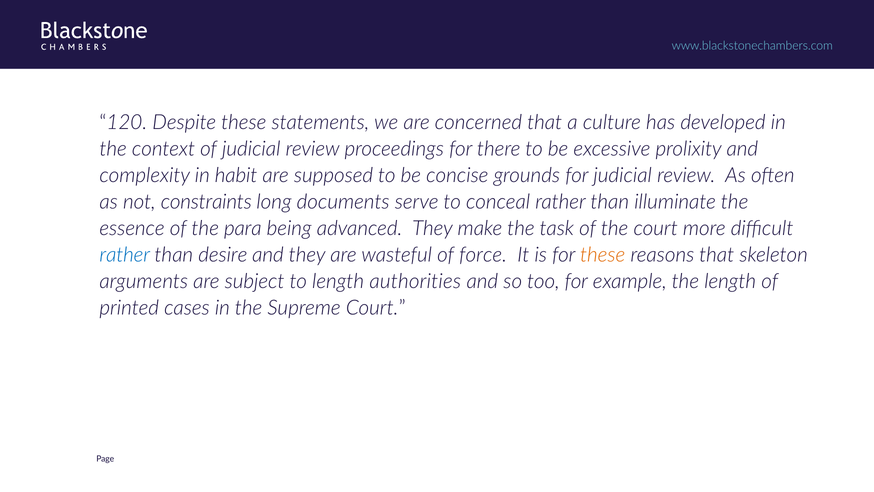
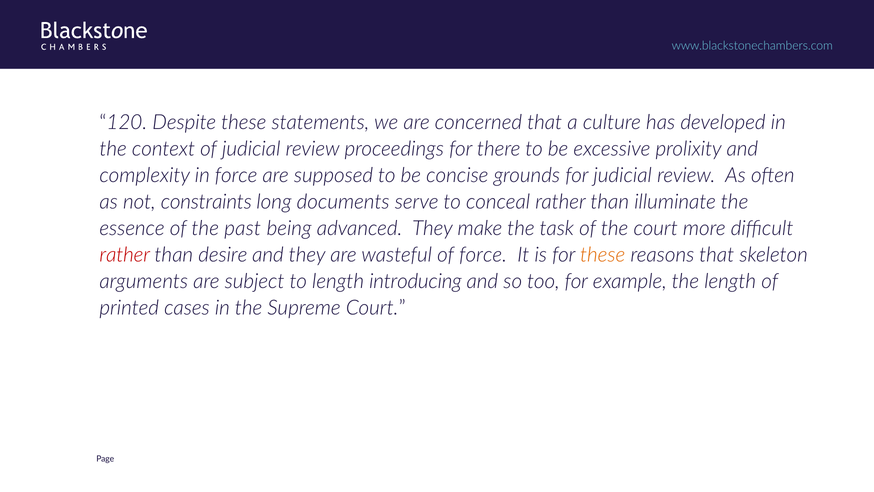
in habit: habit -> force
para: para -> past
rather at (125, 255) colour: blue -> red
authorities: authorities -> introducing
